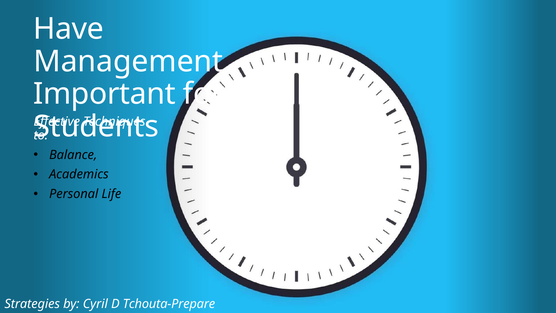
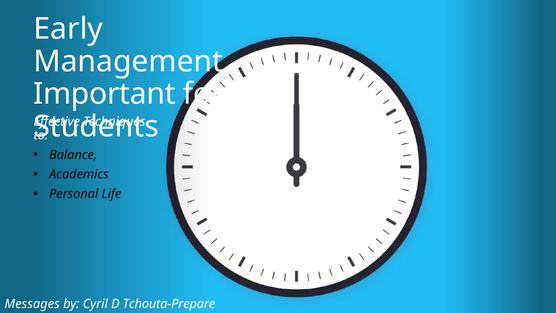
Have: Have -> Early
Strategies: Strategies -> Messages
